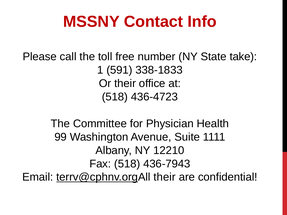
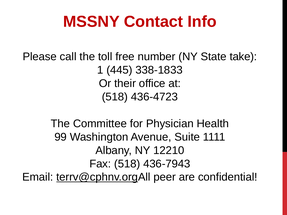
591: 591 -> 445
their at (165, 177): their -> peer
